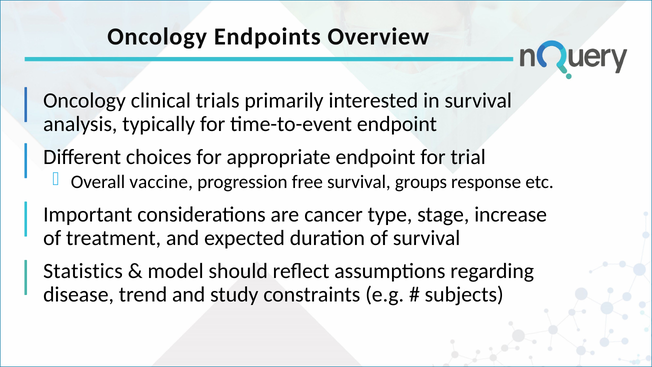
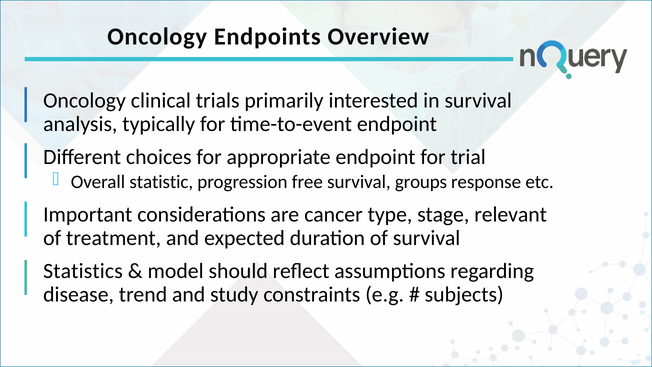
vaccine: vaccine -> statistic
increase: increase -> relevant
